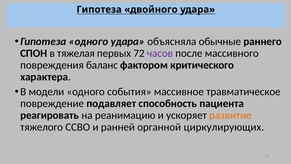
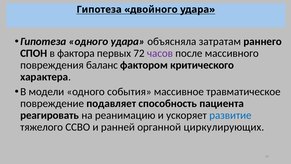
обычные: обычные -> затратам
тяжелая: тяжелая -> фактора
развитие colour: orange -> blue
